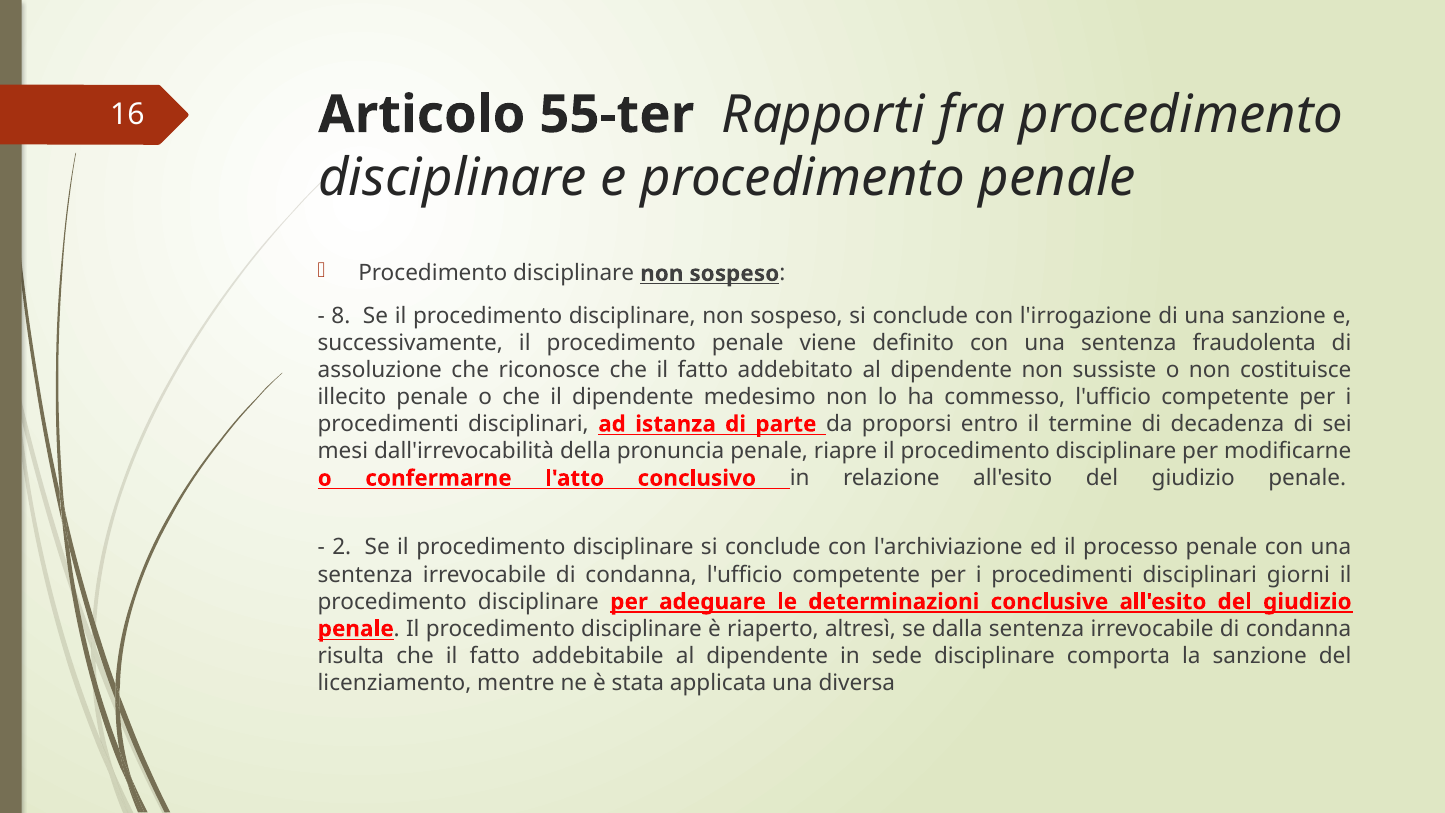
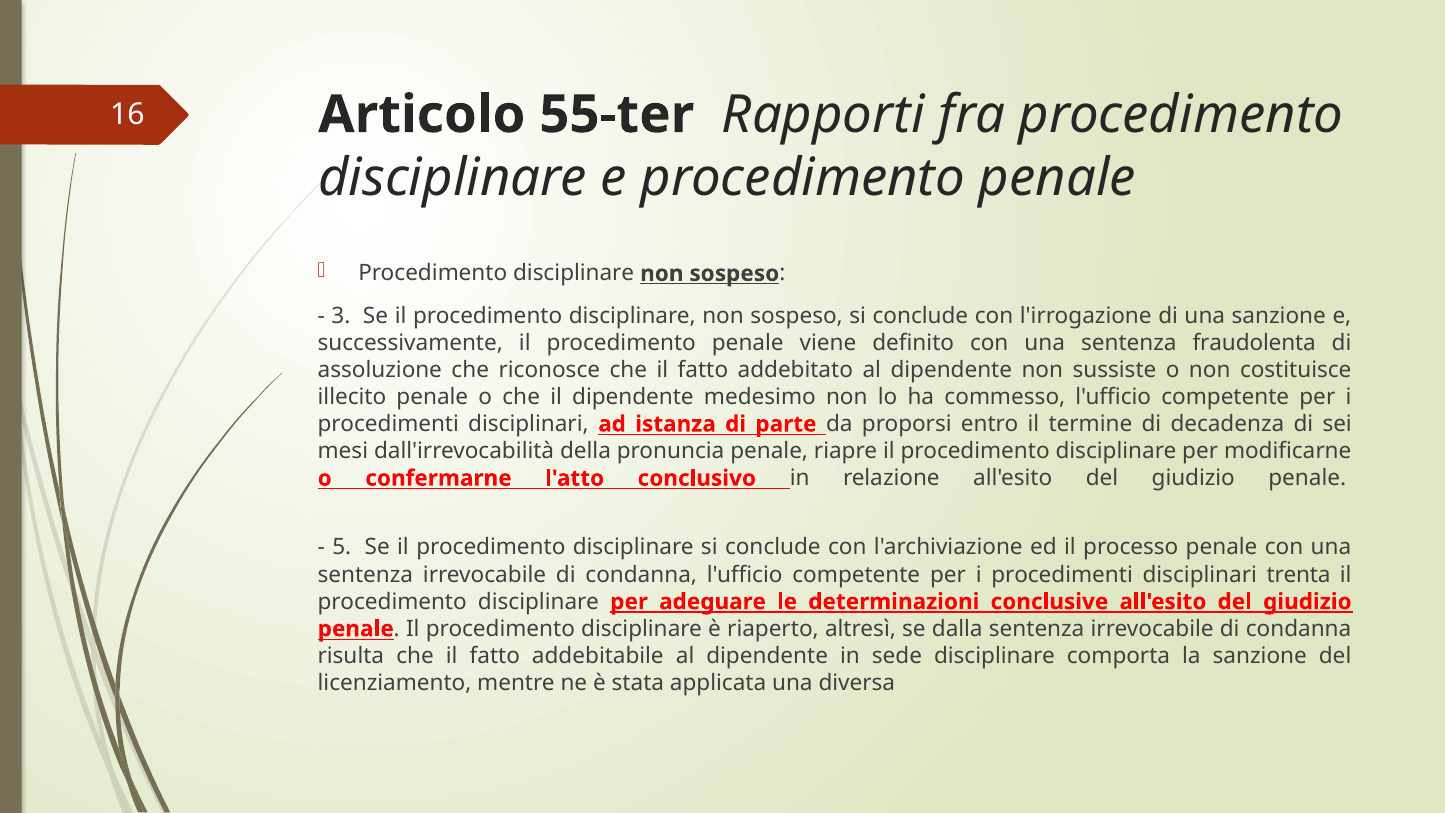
8: 8 -> 3
2: 2 -> 5
giorni: giorni -> trenta
